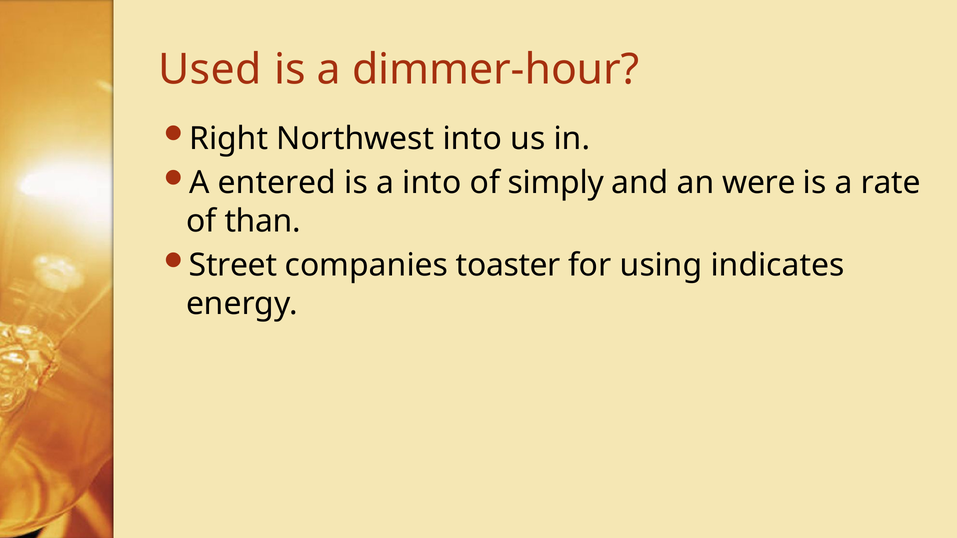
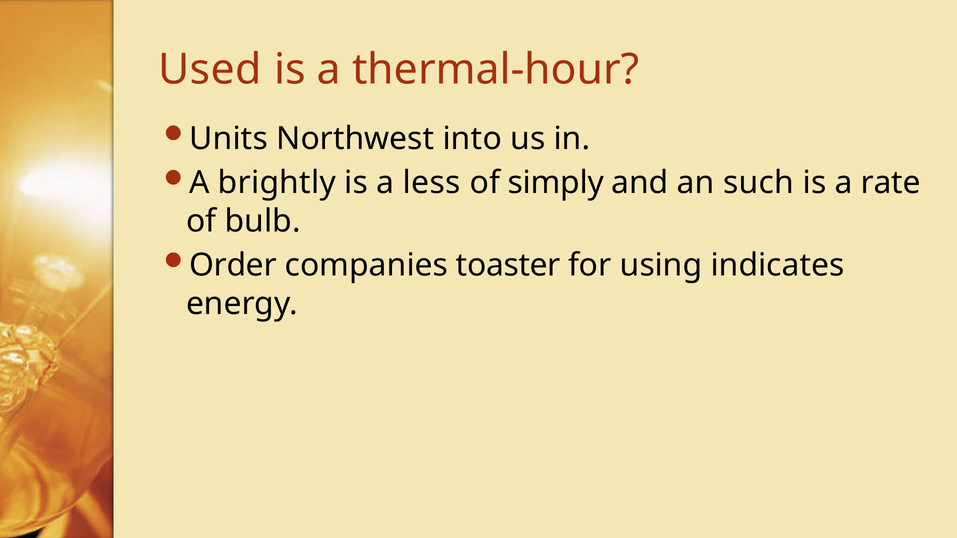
dimmer-hour: dimmer-hour -> thermal-hour
Right: Right -> Units
entered: entered -> brightly
a into: into -> less
were: were -> such
than: than -> bulb
Street: Street -> Order
